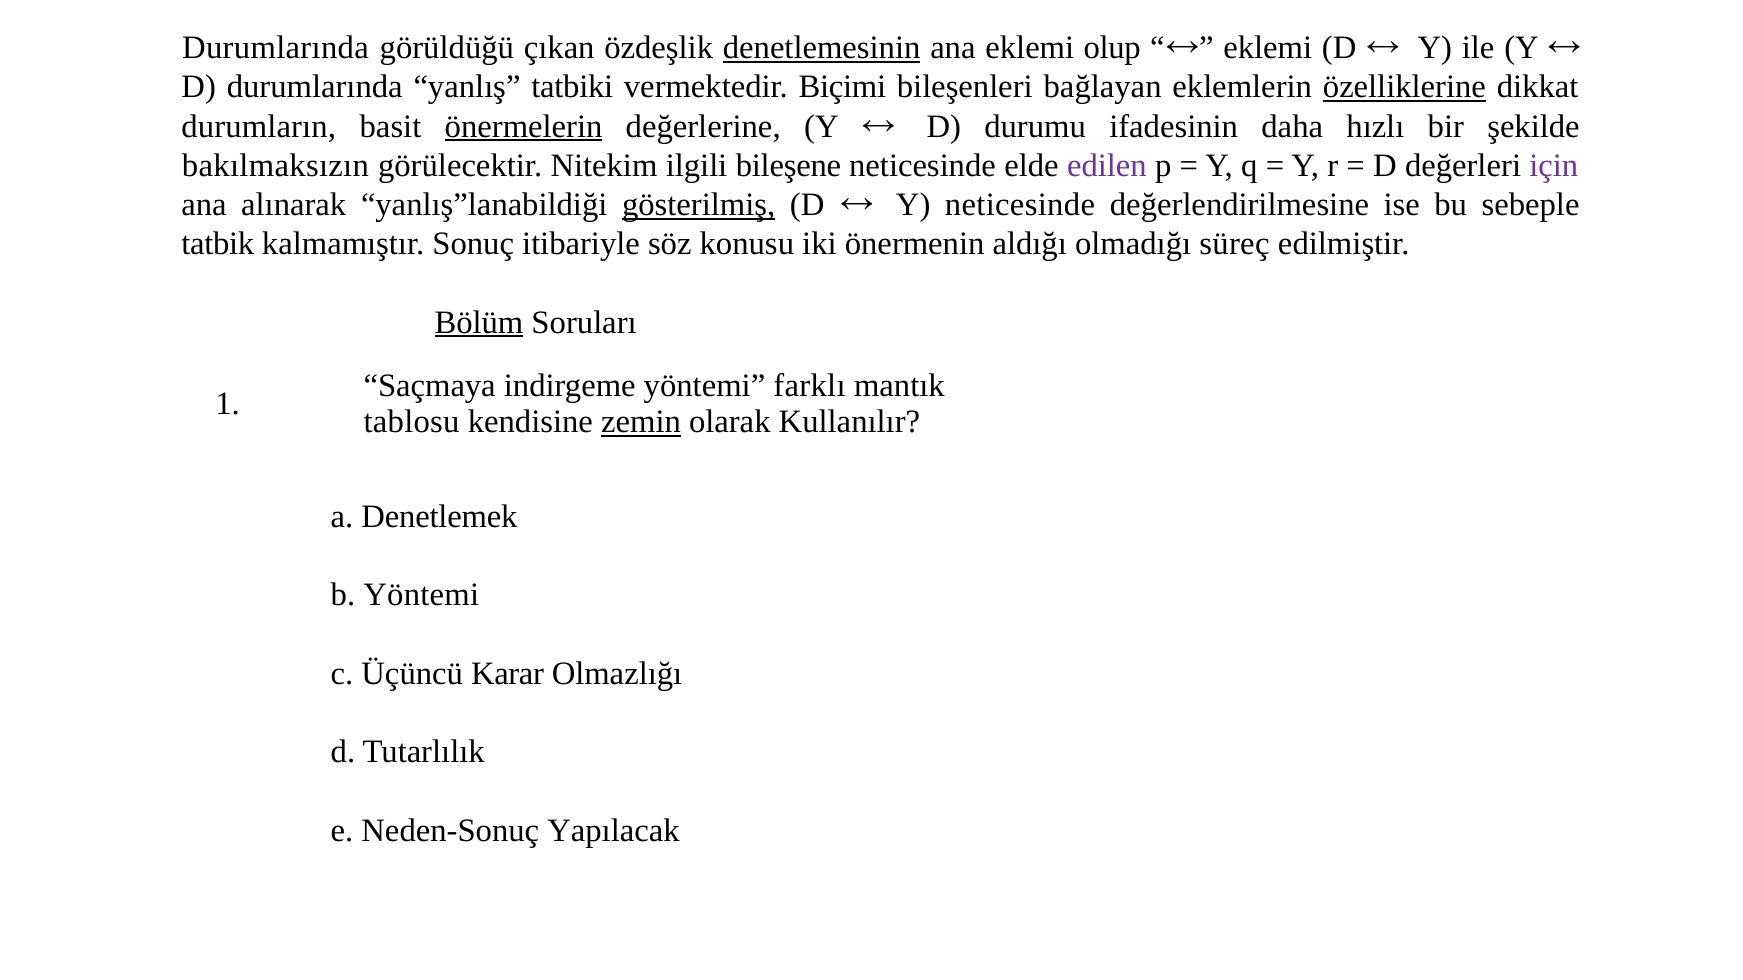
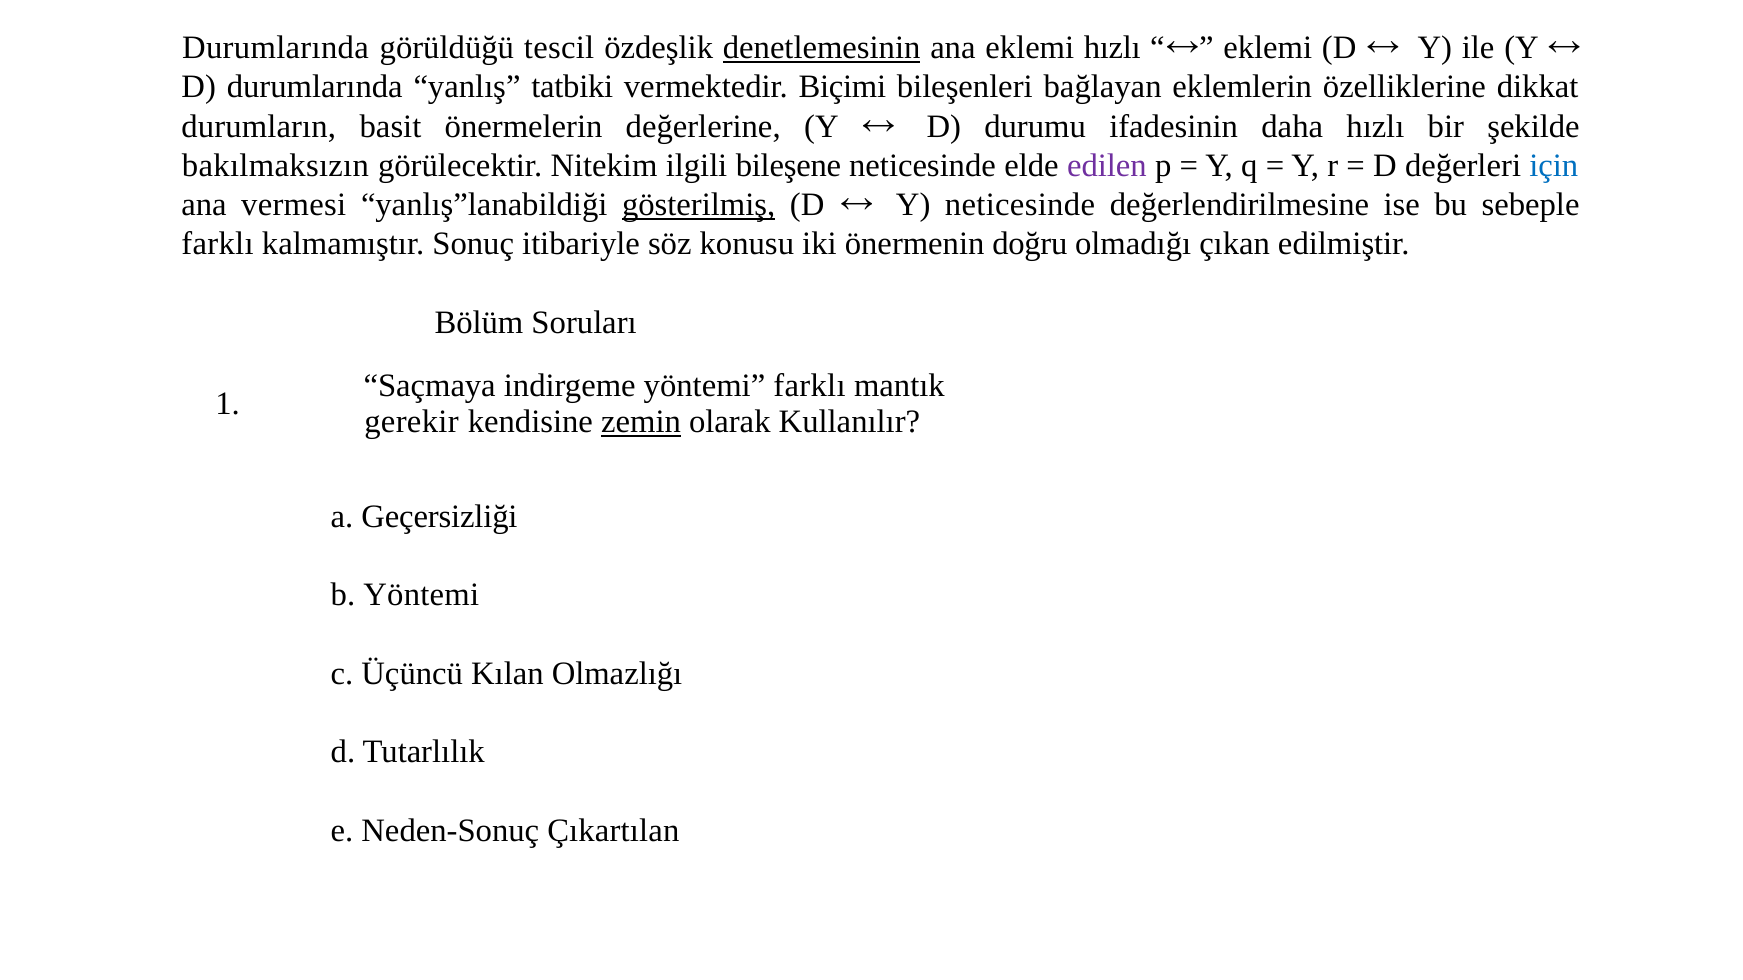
çıkan: çıkan -> tescil
eklemi olup: olup -> hızlı
özelliklerine underline: present -> none
önermelerin underline: present -> none
için colour: purple -> blue
alınarak: alınarak -> vermesi
tatbik at (218, 244): tatbik -> farklı
aldığı: aldığı -> doğru
süreç: süreç -> çıkan
Bölüm underline: present -> none
tablosu: tablosu -> gerekir
Denetlemek: Denetlemek -> Geçersizliği
Karar: Karar -> Kılan
Yapılacak: Yapılacak -> Çıkartılan
